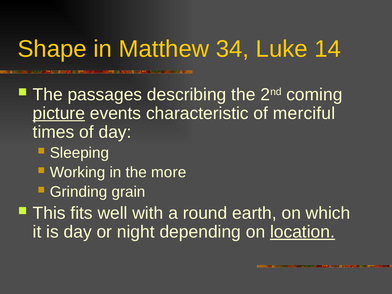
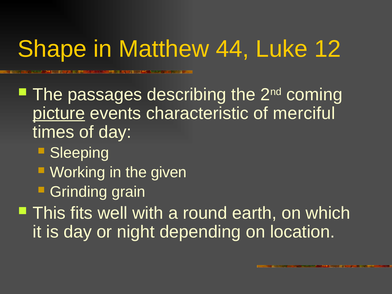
34: 34 -> 44
14: 14 -> 12
more: more -> given
location underline: present -> none
